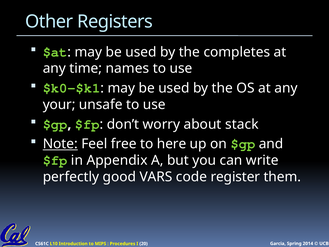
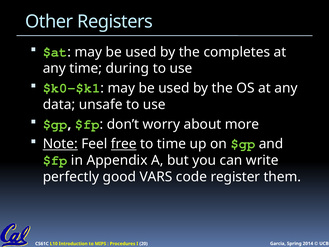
names: names -> during
your: your -> data
stack: stack -> more
free underline: none -> present
to here: here -> time
